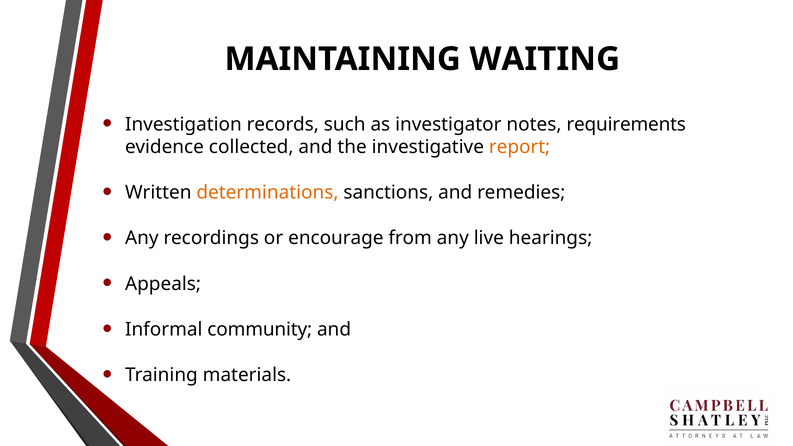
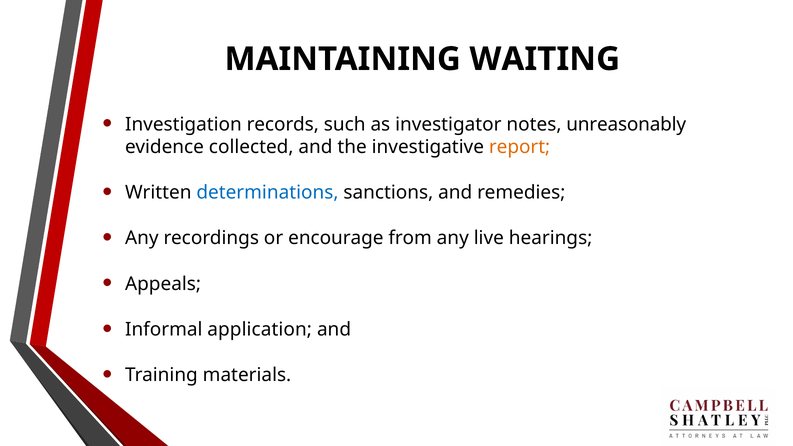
requirements: requirements -> unreasonably
determinations colour: orange -> blue
community: community -> application
